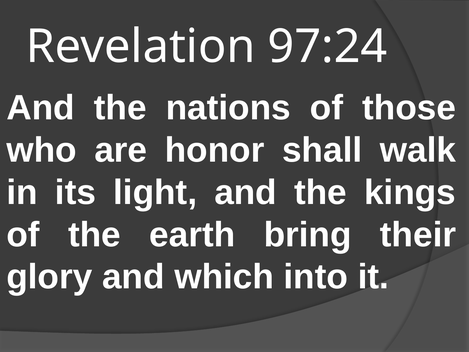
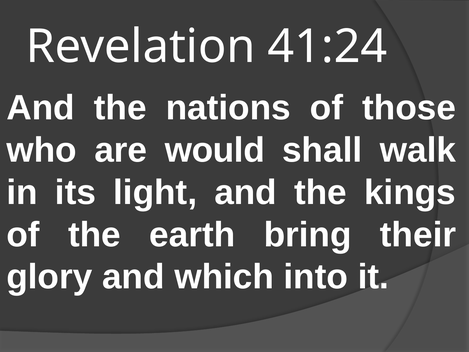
97:24: 97:24 -> 41:24
honor: honor -> would
